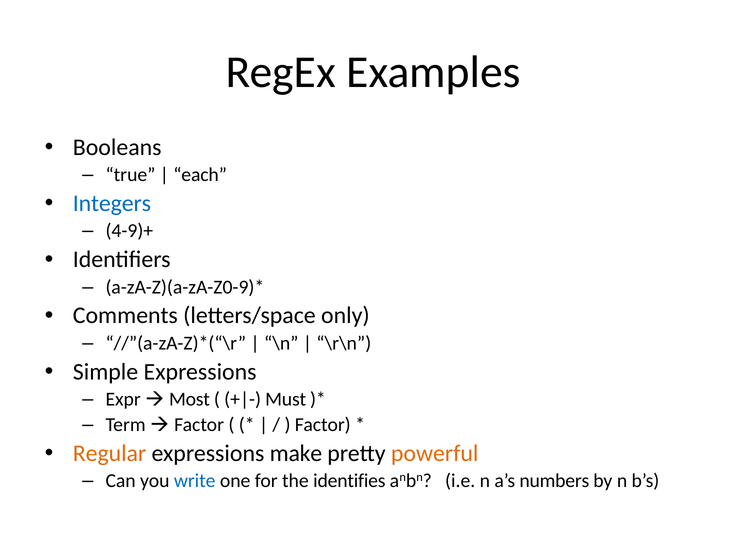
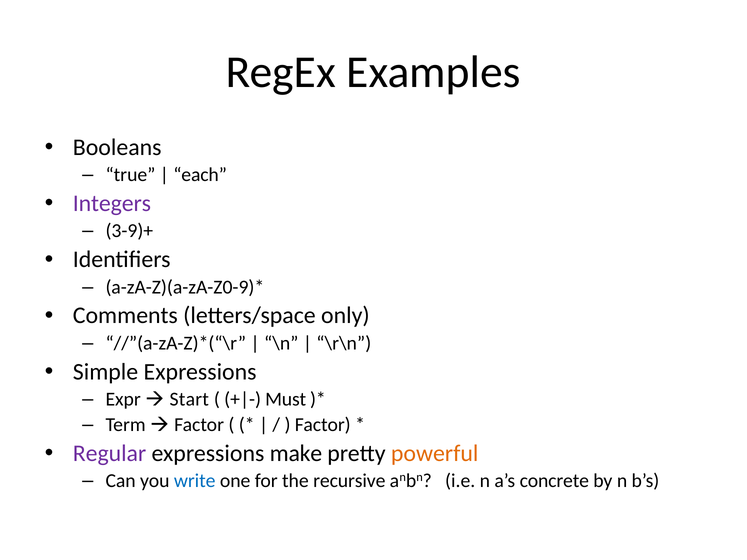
Integers colour: blue -> purple
4-9)+: 4-9)+ -> 3-9)+
Most: Most -> Start
Regular colour: orange -> purple
identifies: identifies -> recursive
numbers: numbers -> concrete
